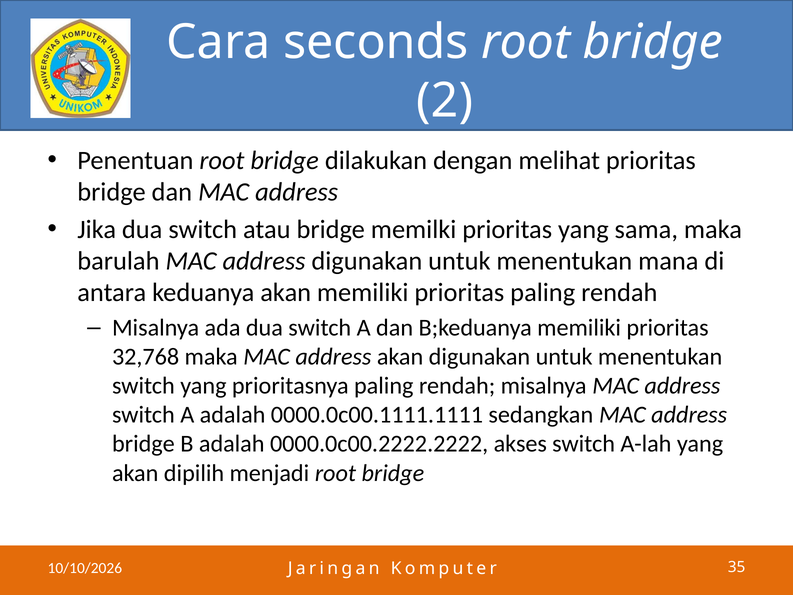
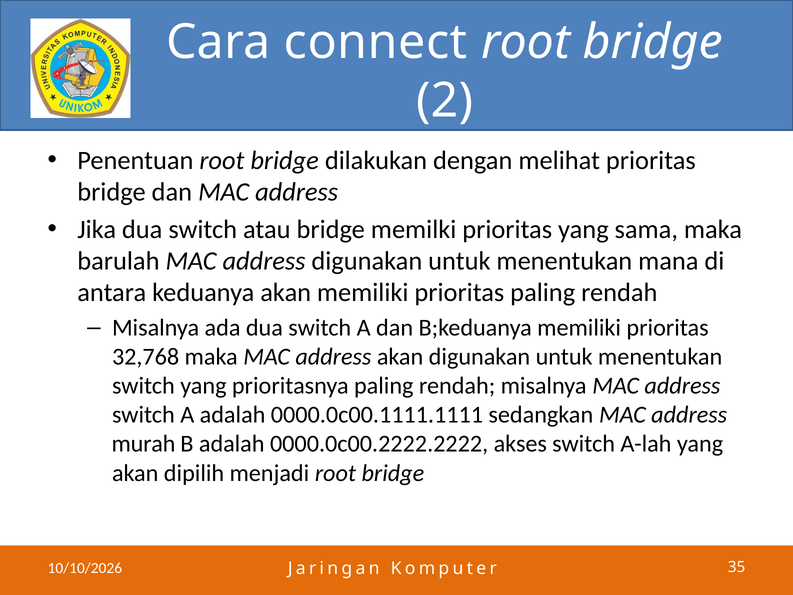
seconds: seconds -> connect
bridge at (143, 444): bridge -> murah
